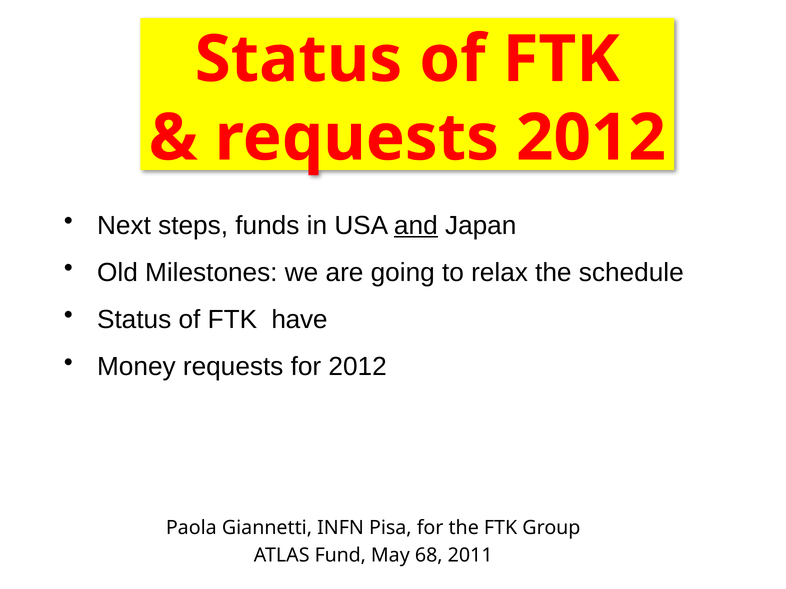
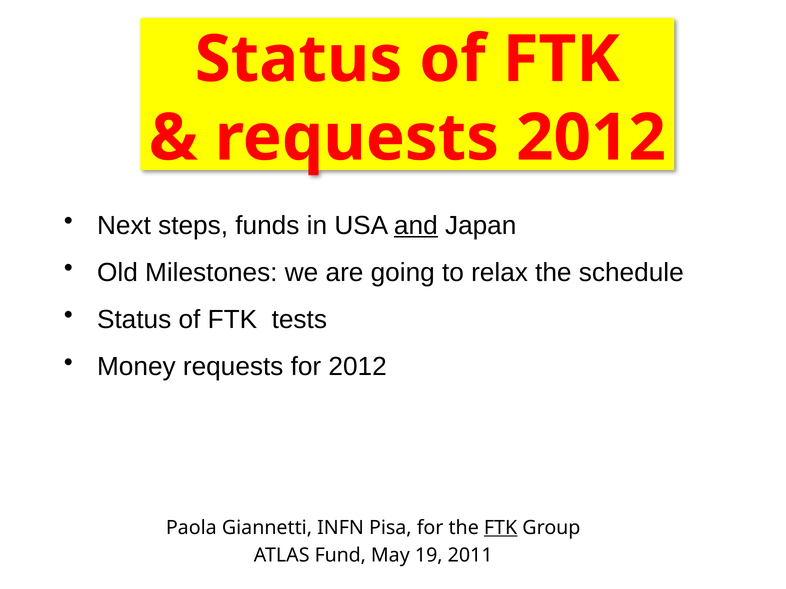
have: have -> tests
FTK at (501, 528) underline: none -> present
68: 68 -> 19
